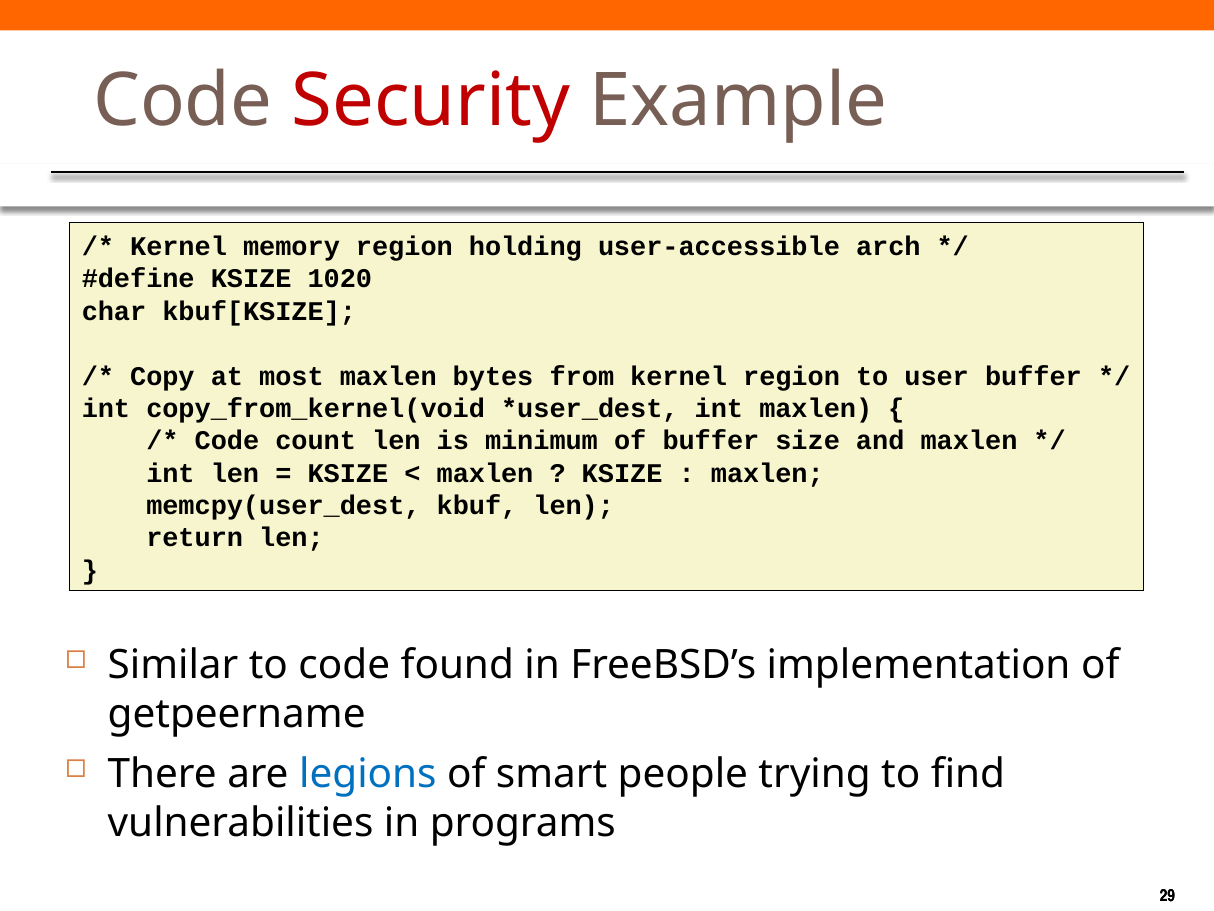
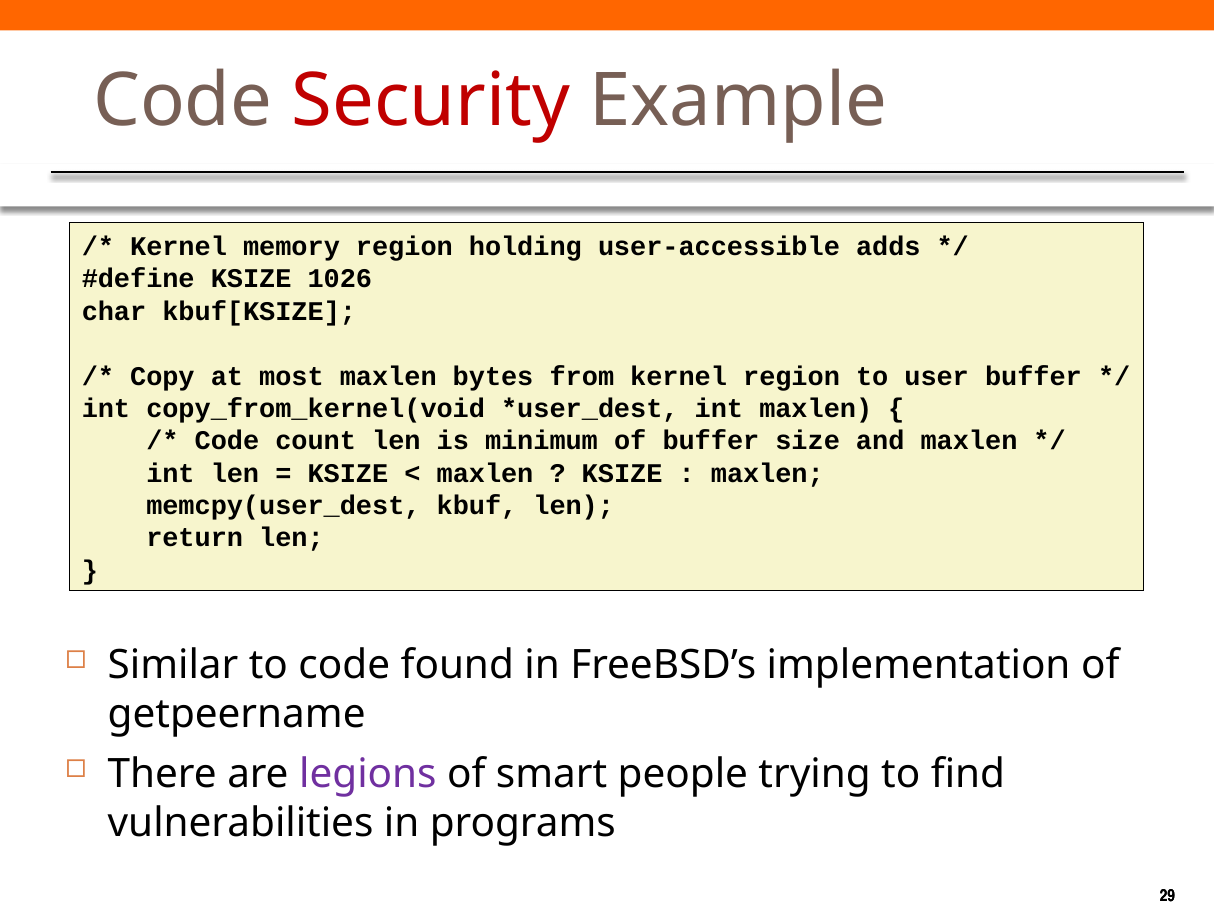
arch: arch -> adds
1020: 1020 -> 1026
legions colour: blue -> purple
